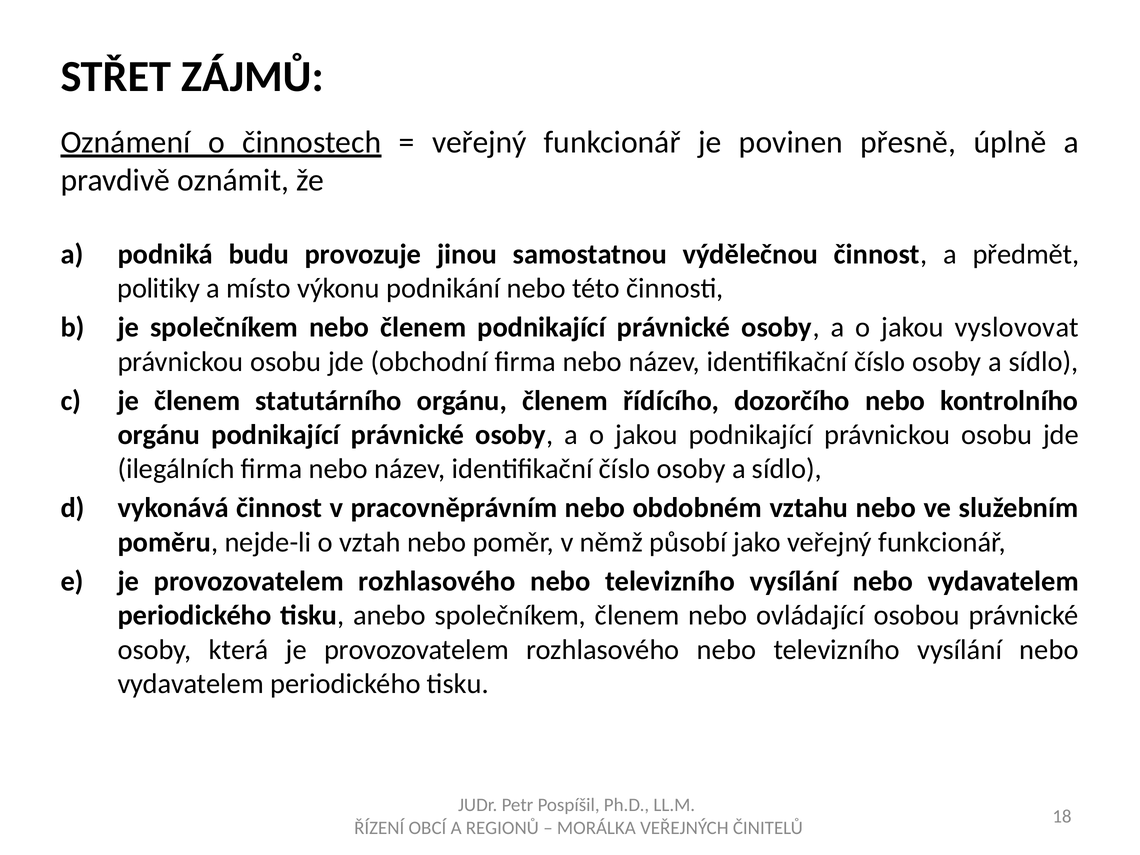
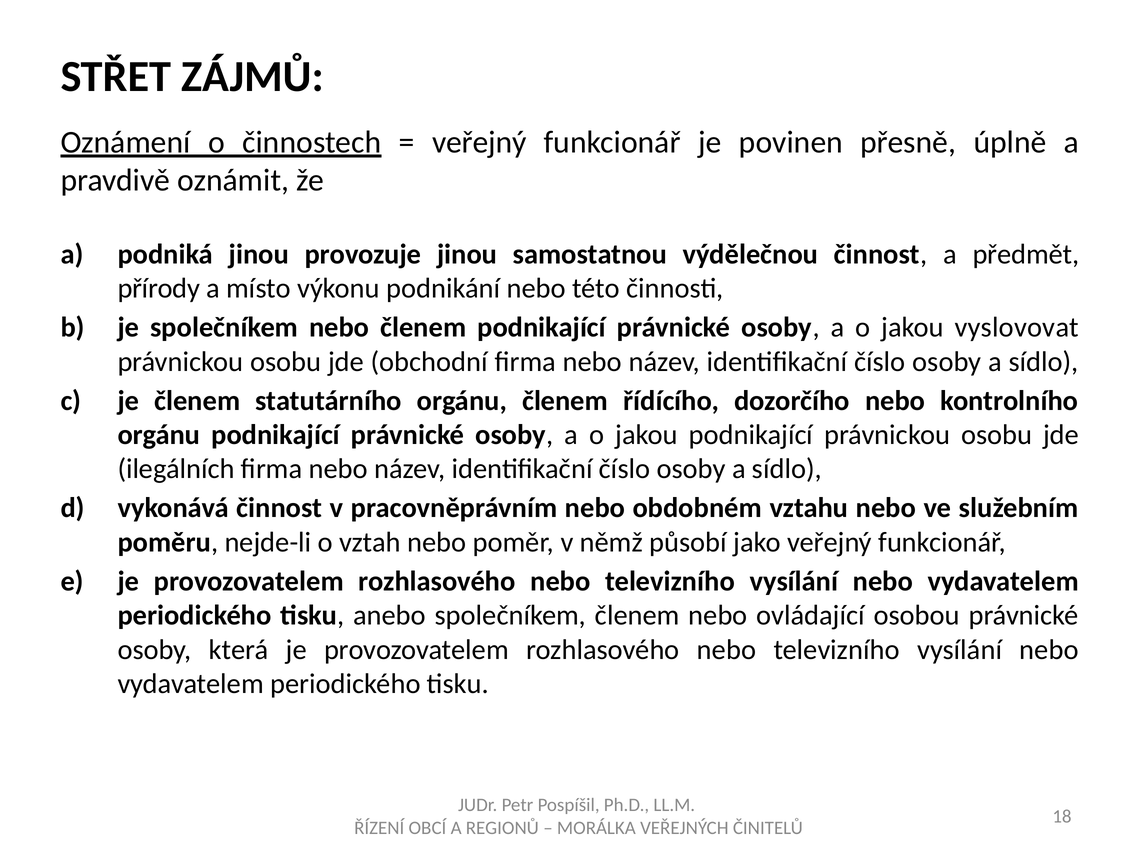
podniká budu: budu -> jinou
politiky: politiky -> přírody
